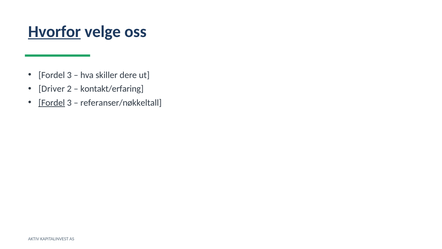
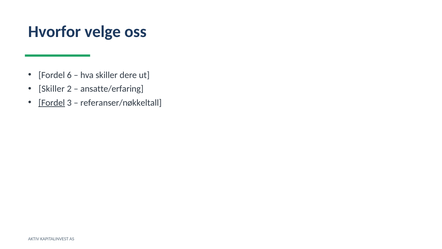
Hvorfor underline: present -> none
3 at (69, 75): 3 -> 6
Driver at (52, 89): Driver -> Skiller
kontakt/erfaring: kontakt/erfaring -> ansatte/erfaring
